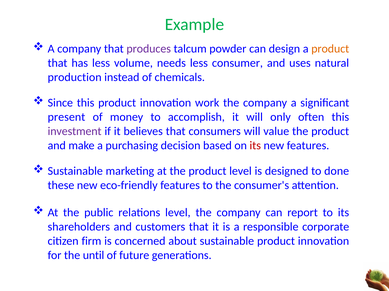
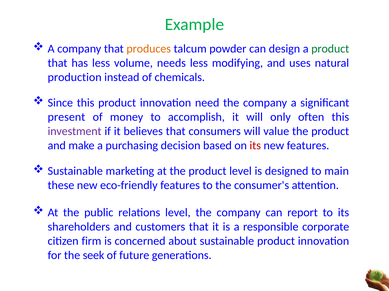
produces colour: purple -> orange
product at (330, 49) colour: orange -> green
consumer: consumer -> modifying
work: work -> need
done: done -> main
until: until -> seek
